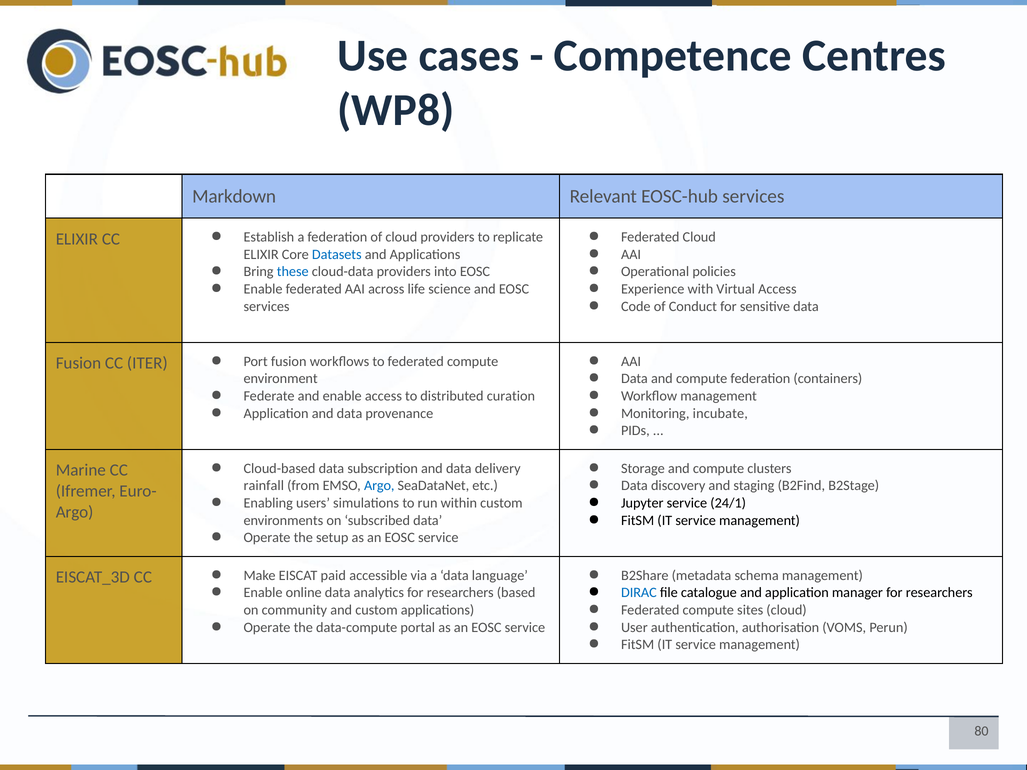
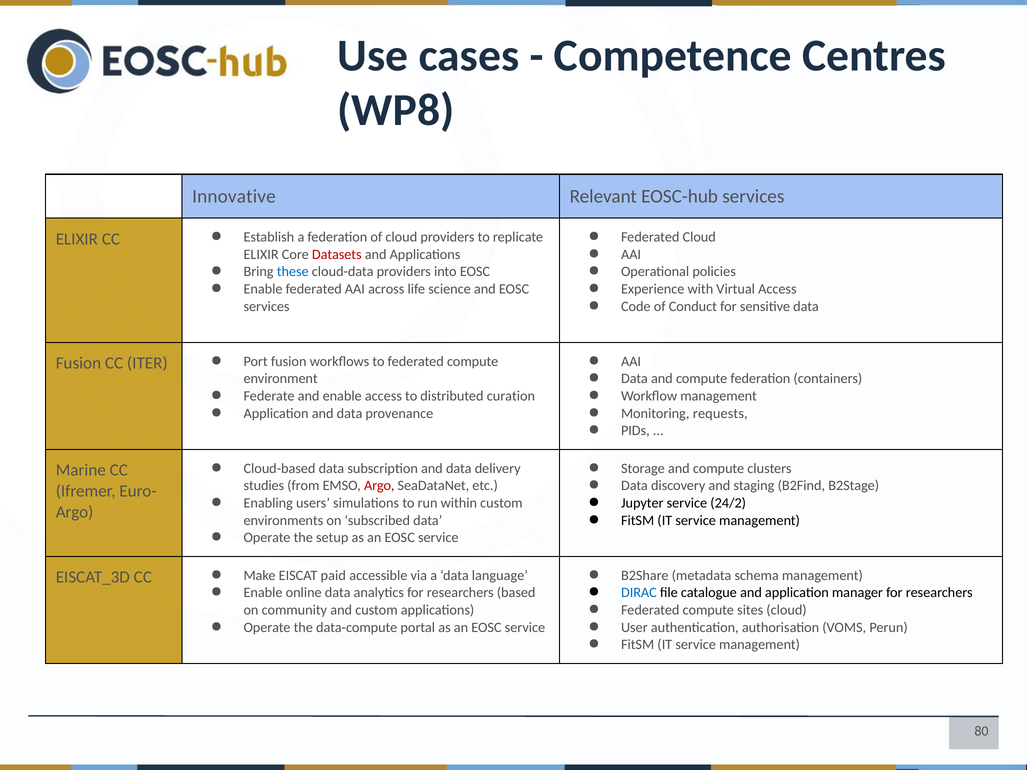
Markdown: Markdown -> Innovative
Datasets colour: blue -> red
incubate: incubate -> requests
rainfall: rainfall -> studies
Argo at (379, 486) colour: blue -> red
24/1: 24/1 -> 24/2
